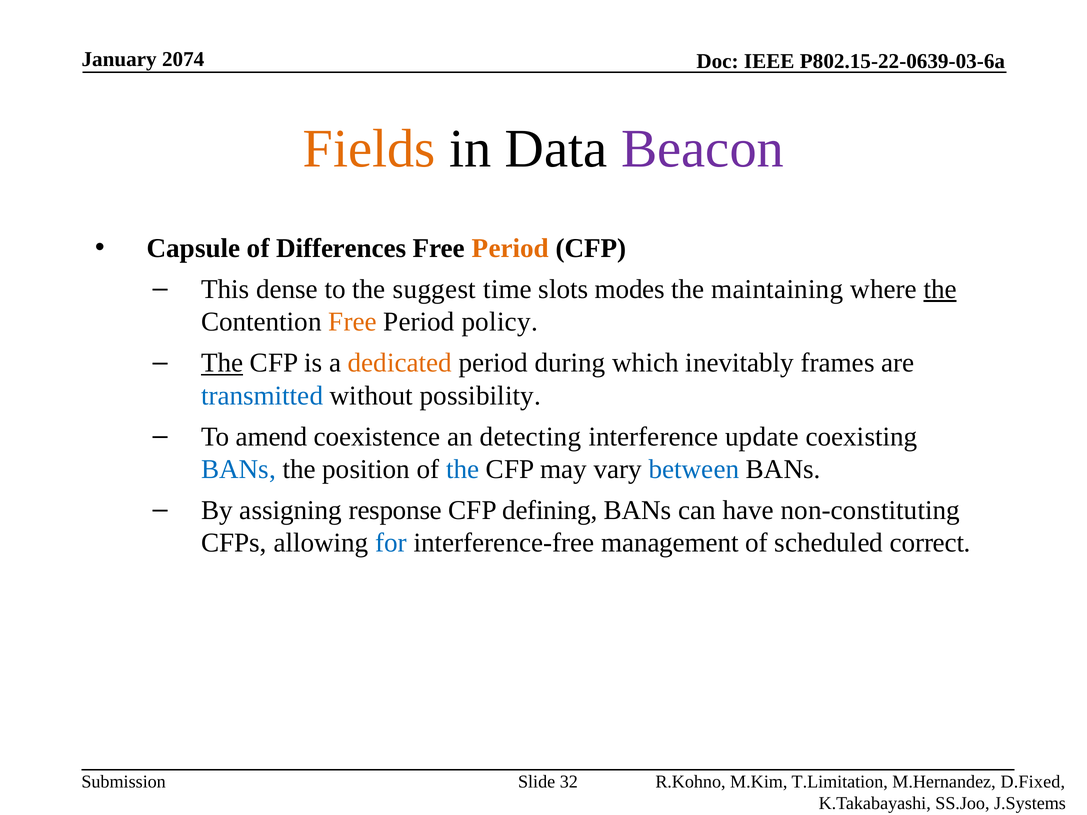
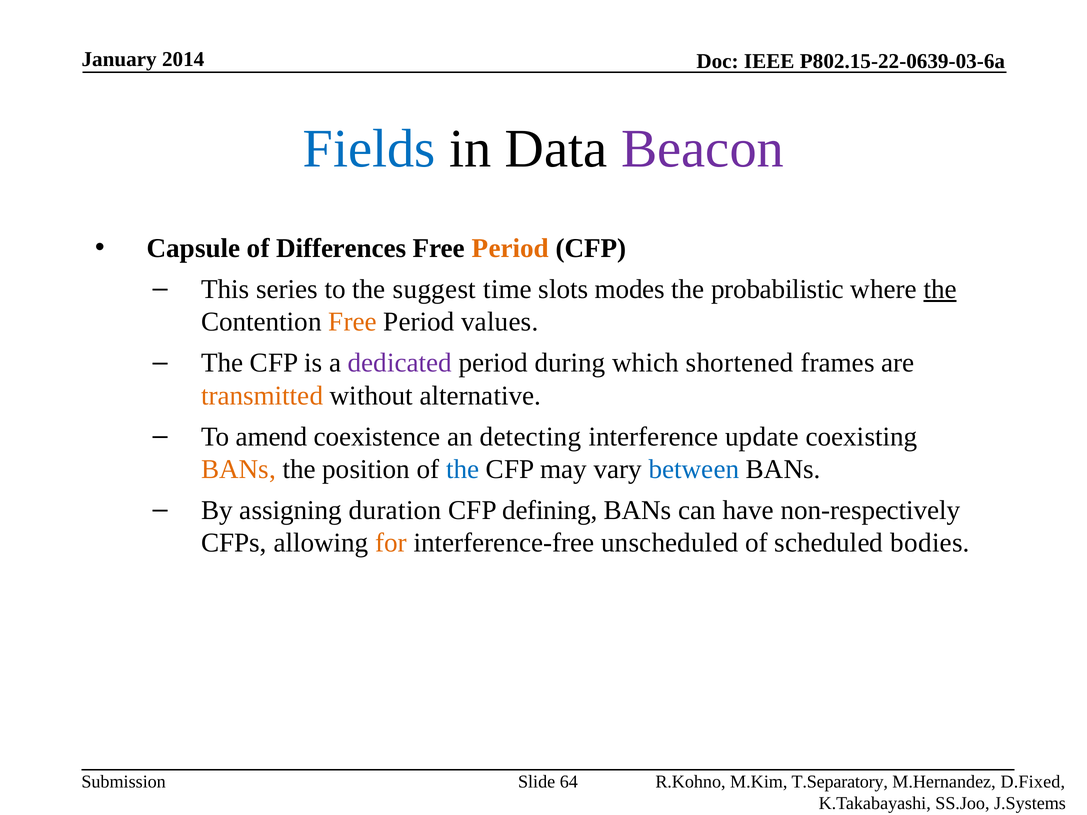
2074: 2074 -> 2014
Fields colour: orange -> blue
dense: dense -> series
maintaining: maintaining -> probabilistic
policy: policy -> values
The at (222, 363) underline: present -> none
dedicated colour: orange -> purple
inevitably: inevitably -> shortened
transmitted colour: blue -> orange
possibility: possibility -> alternative
BANs at (238, 469) colour: blue -> orange
response: response -> duration
non-constituting: non-constituting -> non-respectively
for colour: blue -> orange
management: management -> unscheduled
correct: correct -> bodies
32: 32 -> 64
T.Limitation: T.Limitation -> T.Separatory
